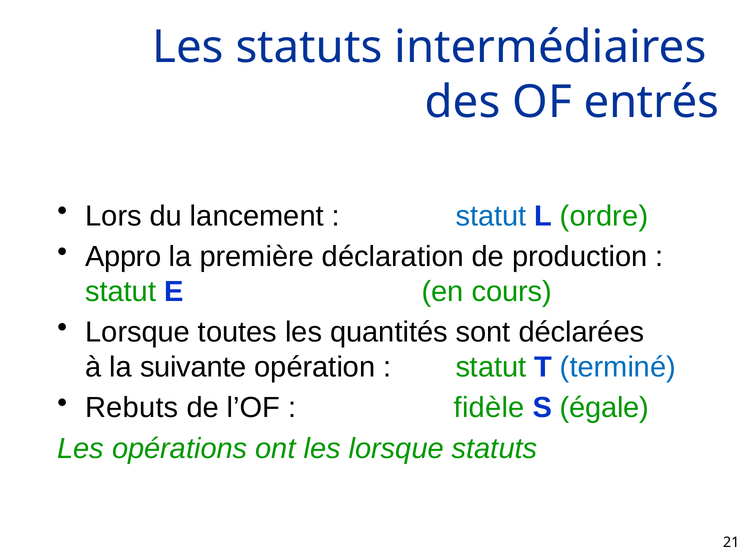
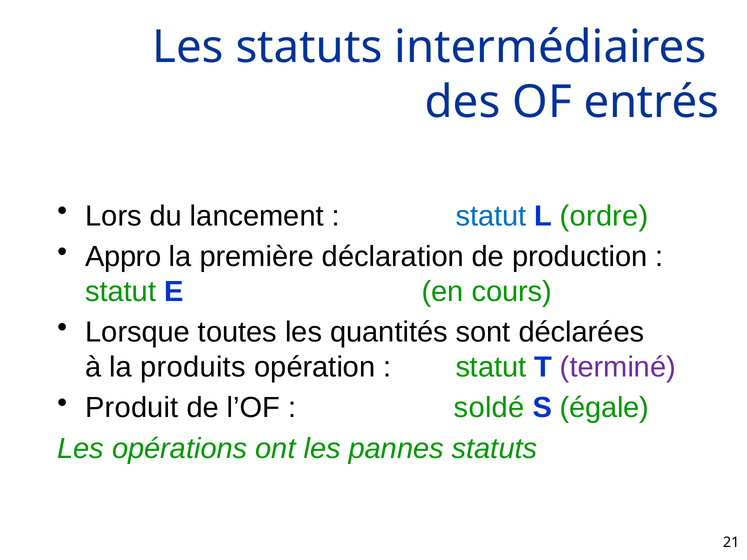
suivante: suivante -> produits
terminé colour: blue -> purple
Rebuts: Rebuts -> Produit
fidèle: fidèle -> soldé
les lorsque: lorsque -> pannes
